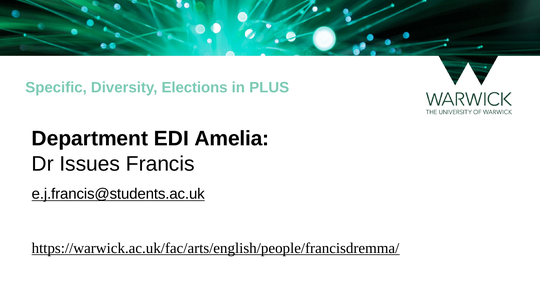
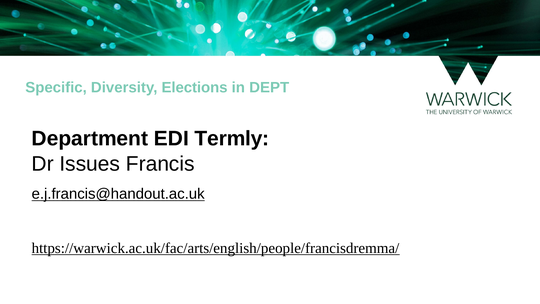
PLUS: PLUS -> DEPT
Amelia: Amelia -> Termly
e.j.francis@students.ac.uk: e.j.francis@students.ac.uk -> e.j.francis@handout.ac.uk
